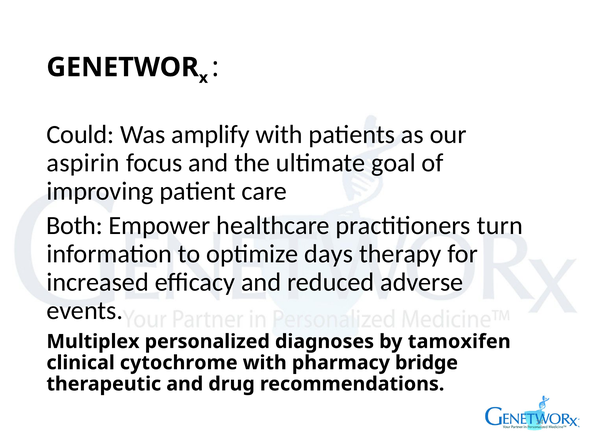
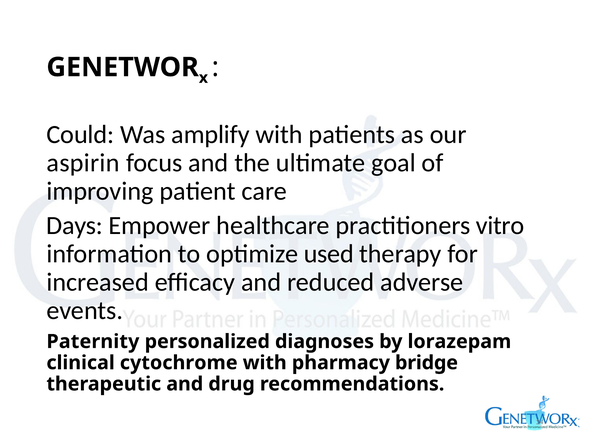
Both: Both -> Days
turn: turn -> vitro
days: days -> used
Multiplex: Multiplex -> Paternity
tamoxifen: tamoxifen -> lorazepam
